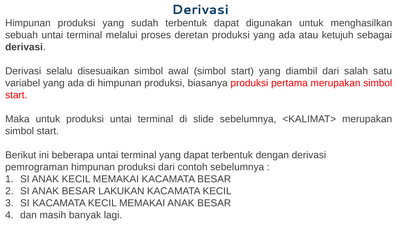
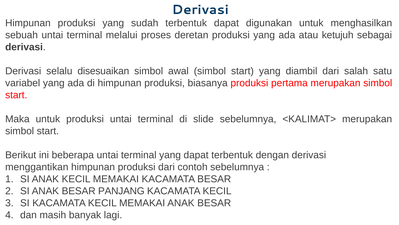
pemrograman: pemrograman -> menggantikan
LAKUKAN: LAKUKAN -> PANJANG
